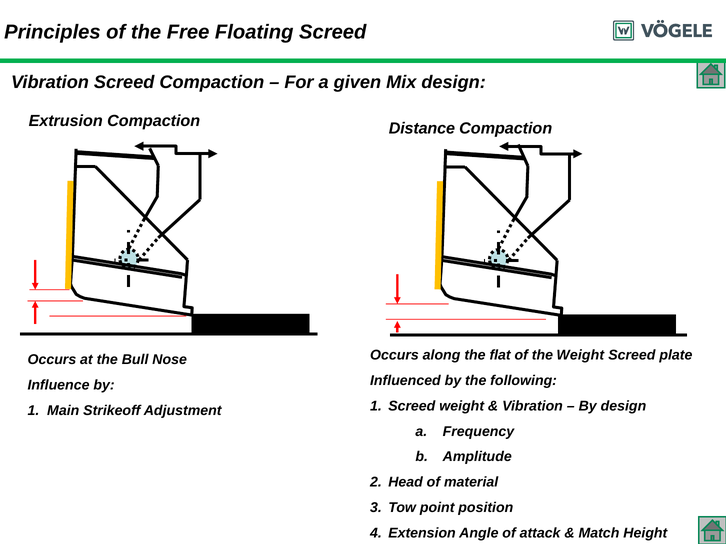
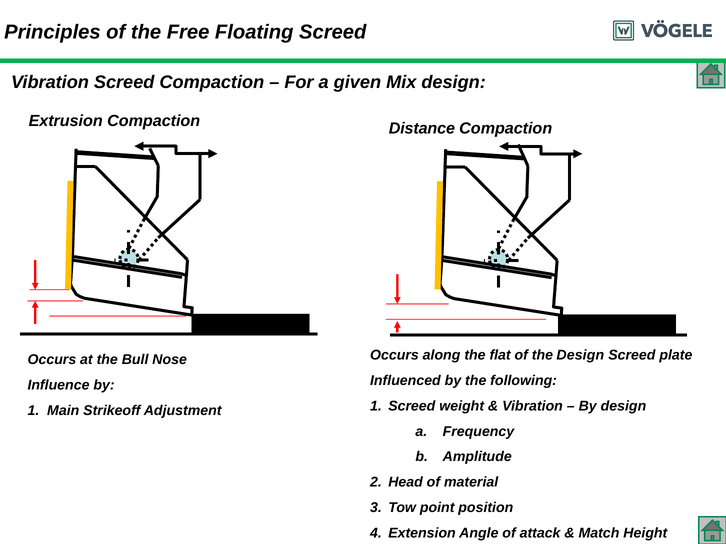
the Weight: Weight -> Design
